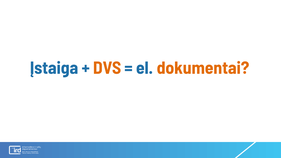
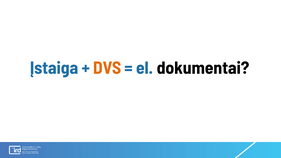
dokumentai colour: orange -> black
